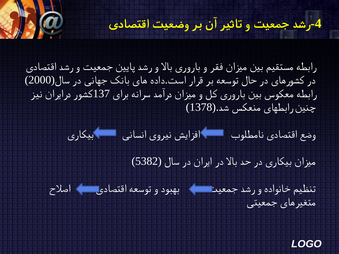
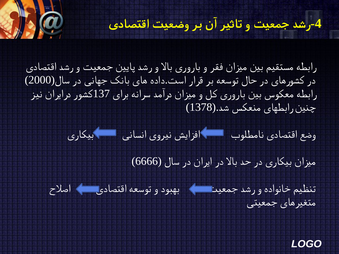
5382: 5382 -> 6666
